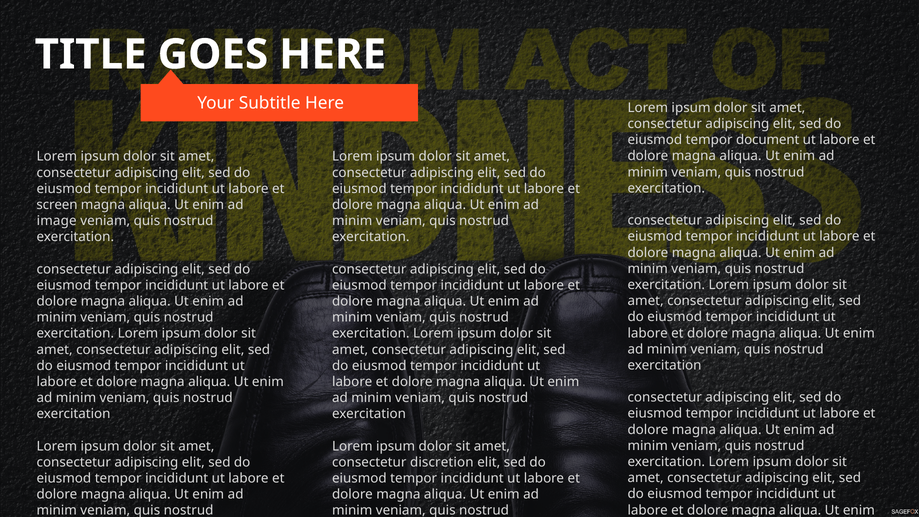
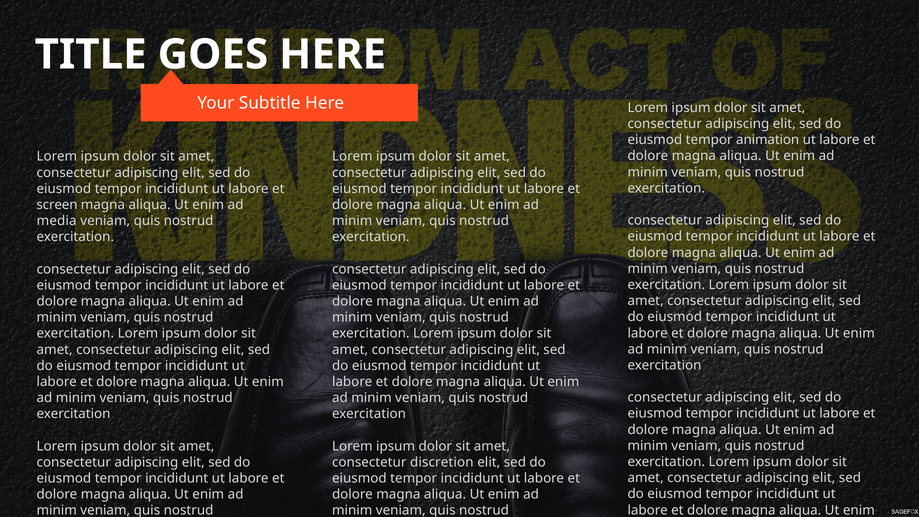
document: document -> animation
image: image -> media
